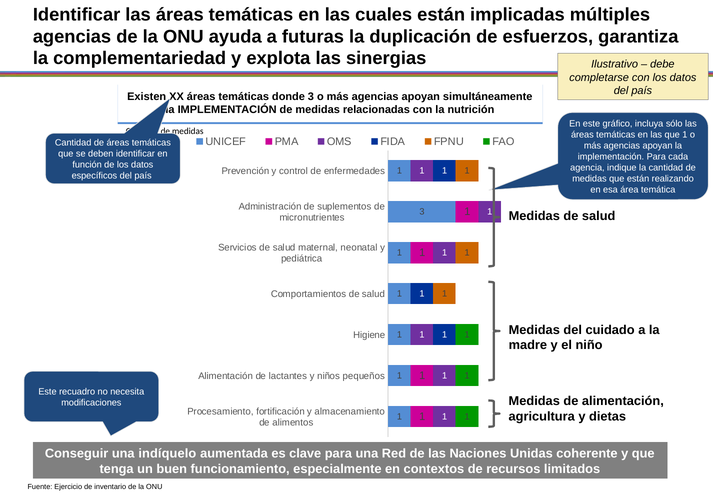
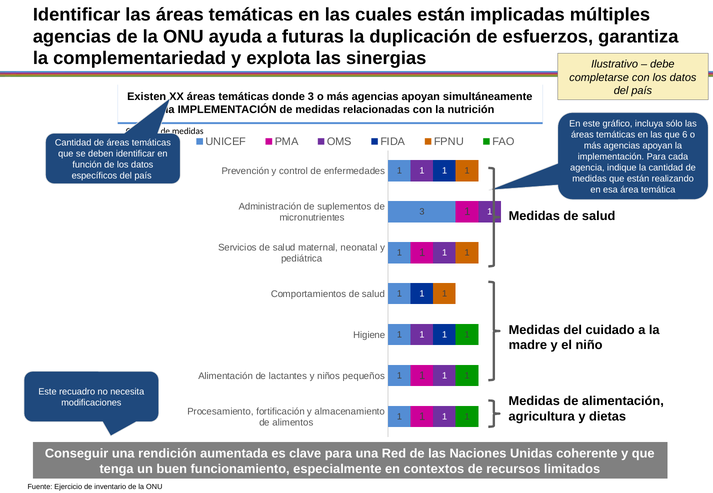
que 1: 1 -> 6
indíquelo: indíquelo -> rendición
